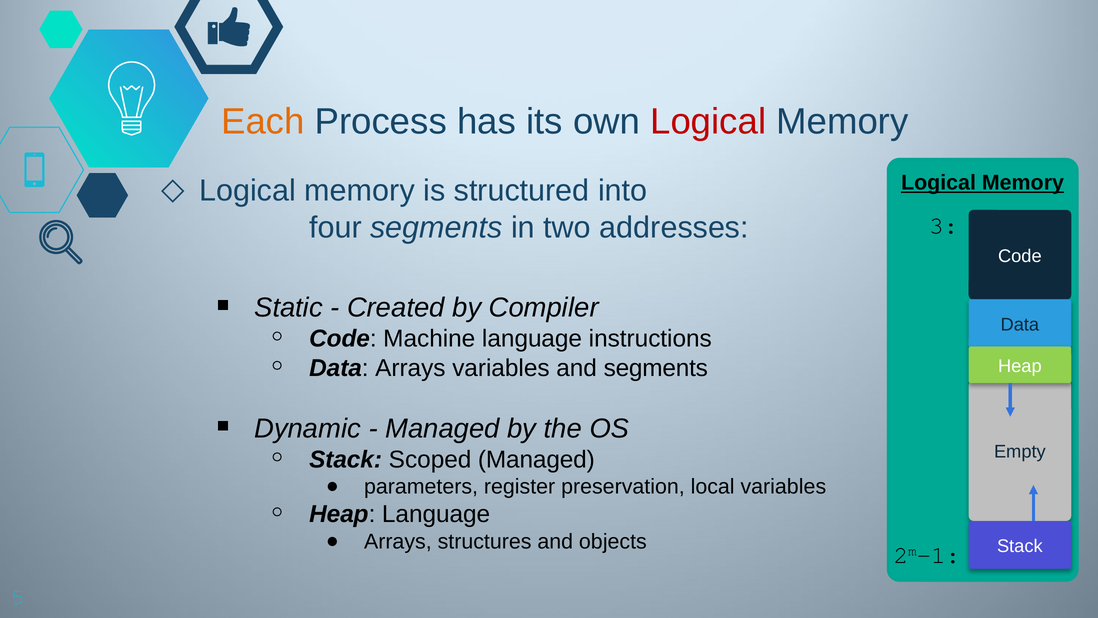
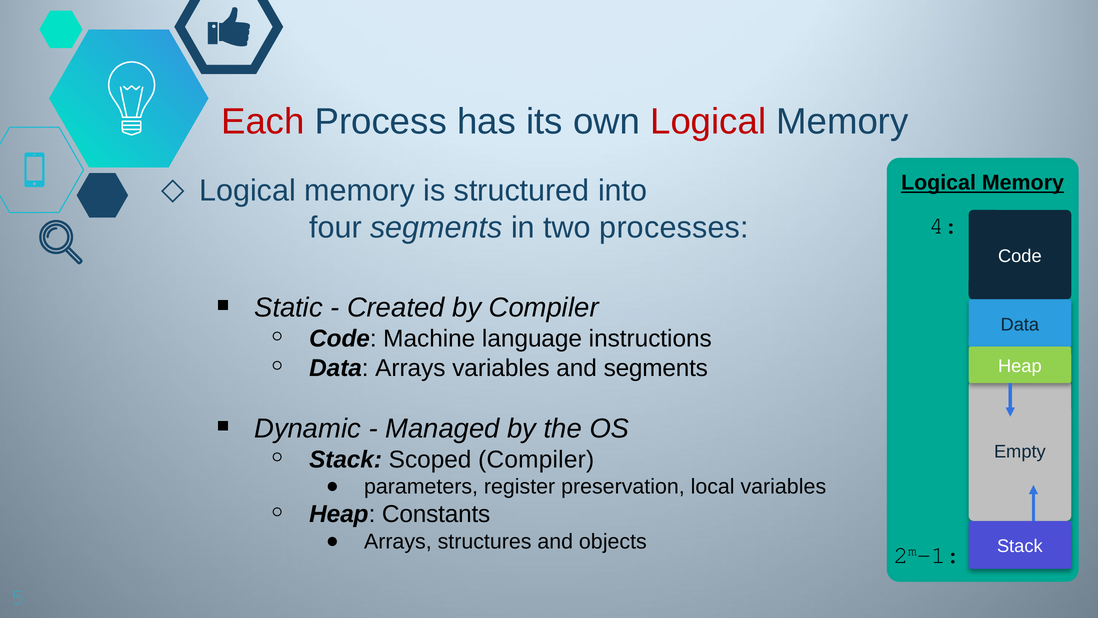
Each colour: orange -> red
addresses: addresses -> processes
3: 3 -> 4
Scoped Managed: Managed -> Compiler
Heap Language: Language -> Constants
